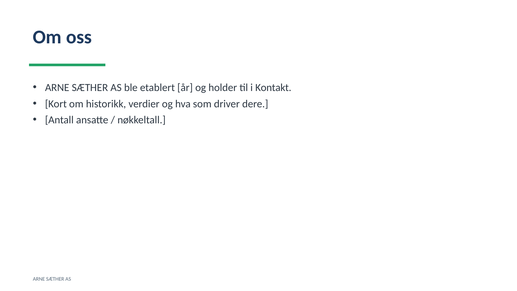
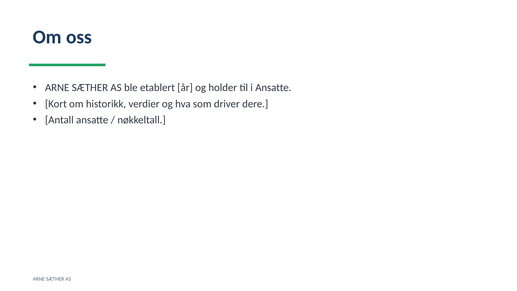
i Kontakt: Kontakt -> Ansatte
